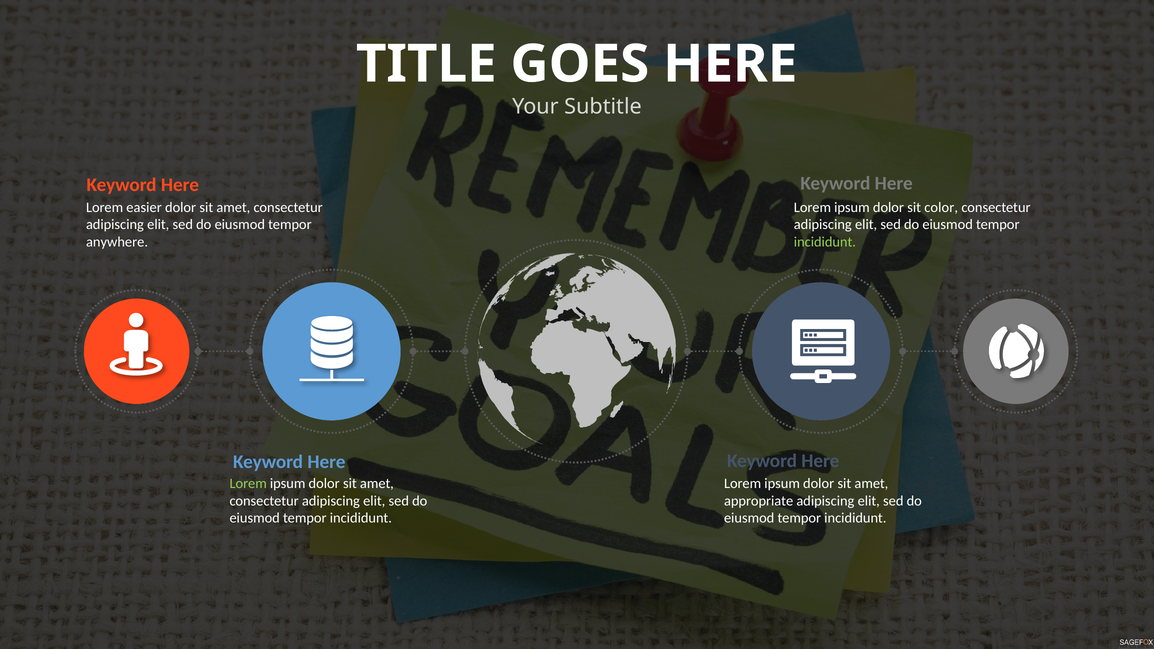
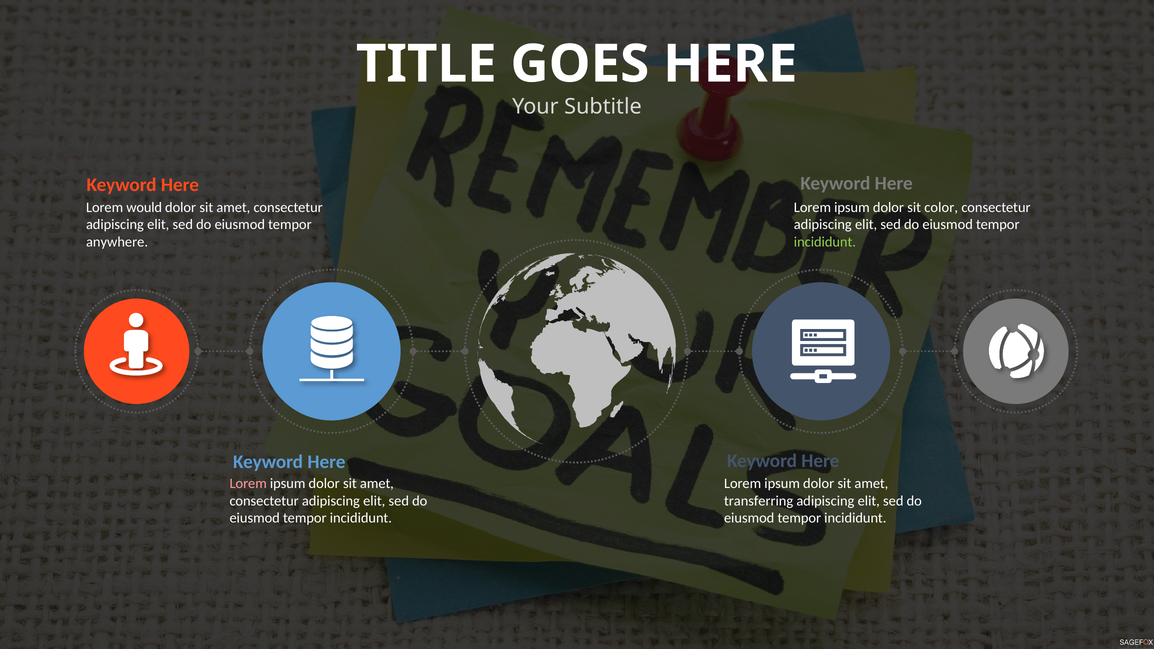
easier: easier -> would
Lorem at (248, 484) colour: light green -> pink
appropriate: appropriate -> transferring
